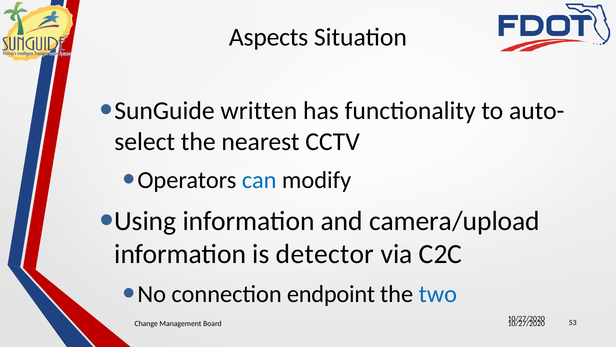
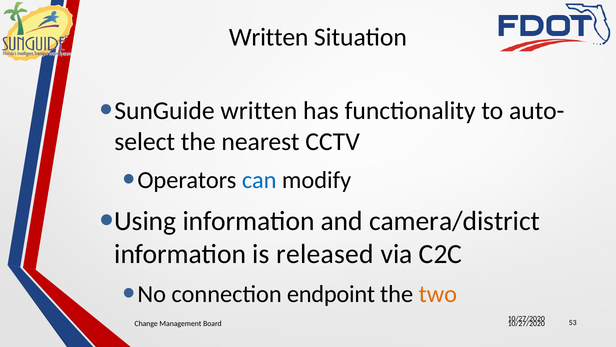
Aspects at (269, 37): Aspects -> Written
camera/upload: camera/upload -> camera/district
detector: detector -> released
two colour: blue -> orange
